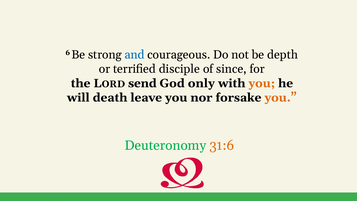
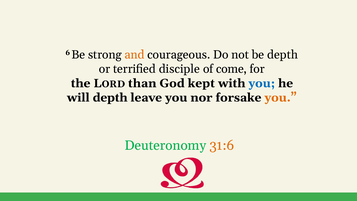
and colour: blue -> orange
since: since -> come
send: send -> than
only: only -> kept
you at (262, 83) colour: orange -> blue
will death: death -> depth
